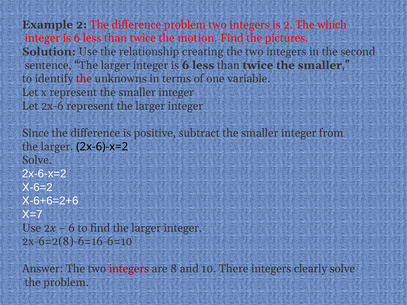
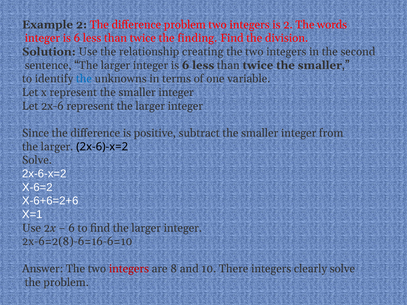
which: which -> words
motion: motion -> finding
pictures: pictures -> division
the at (84, 79) colour: red -> blue
X=7: X=7 -> X=1
